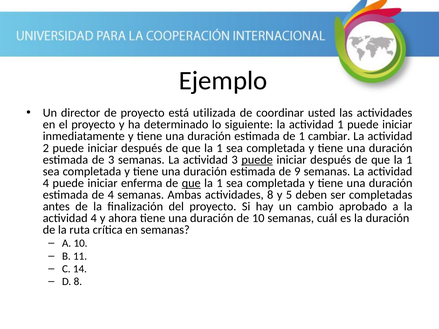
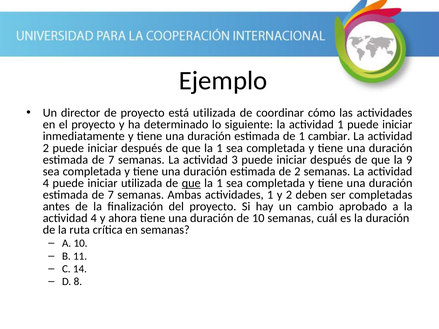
usted: usted -> cómo
3 at (111, 160): 3 -> 7
puede at (257, 160) underline: present -> none
1 at (409, 160): 1 -> 9
de 9: 9 -> 2
iniciar enferma: enferma -> utilizada
4 at (111, 195): 4 -> 7
actividades 8: 8 -> 1
y 5: 5 -> 2
